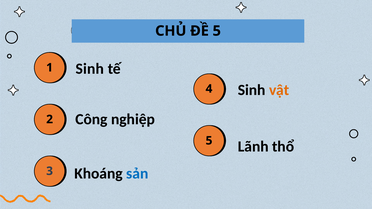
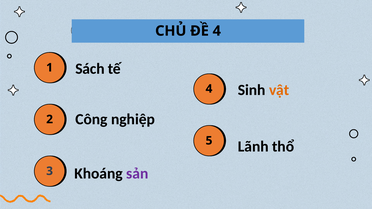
ĐỀ 5: 5 -> 4
Sinh at (90, 69): Sinh -> Sách
sản colour: blue -> purple
